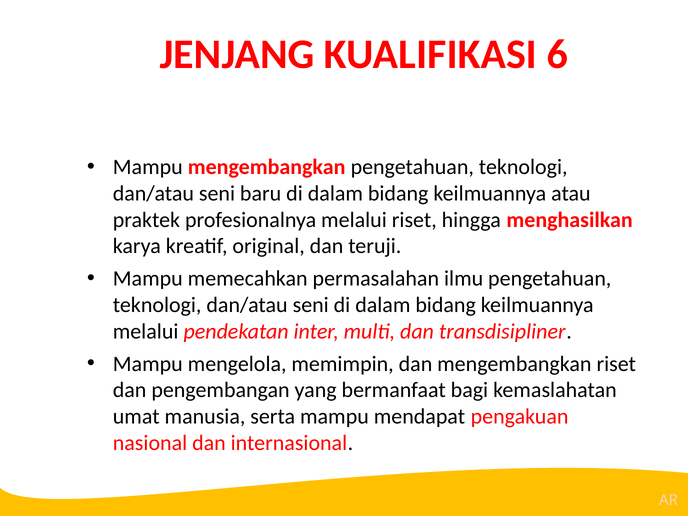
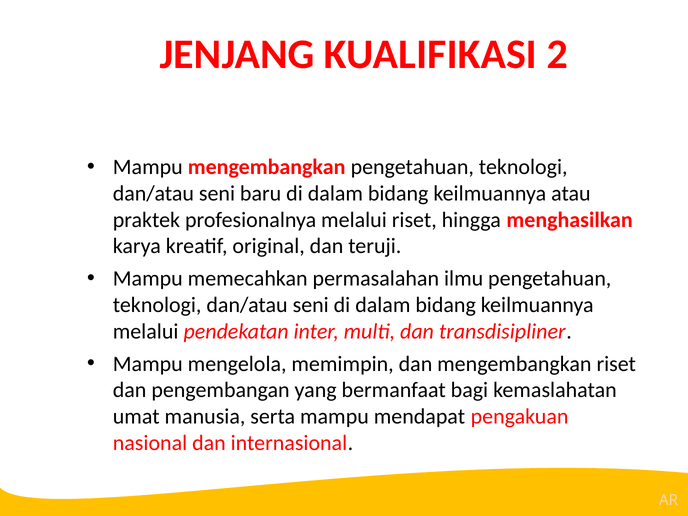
6: 6 -> 2
